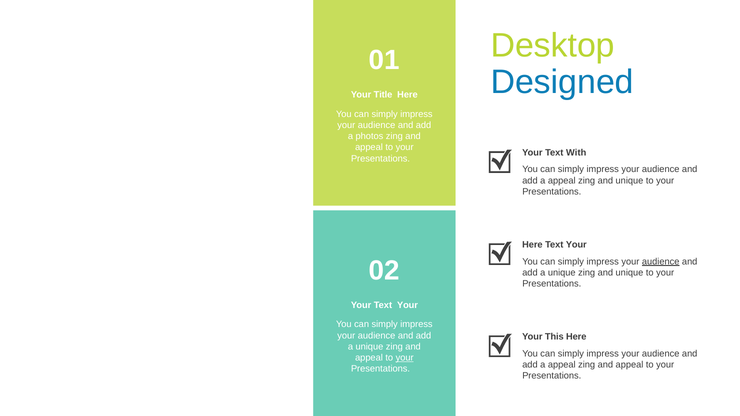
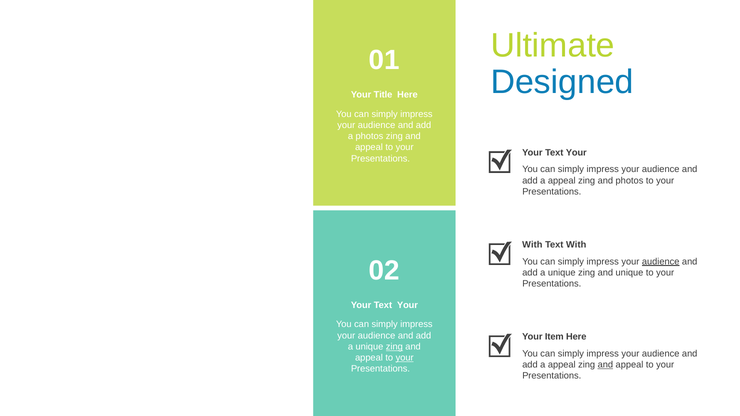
Desktop: Desktop -> Ultimate
With at (576, 153): With -> Your
unique at (629, 181): unique -> photos
Here at (532, 245): Here -> With
Your at (576, 245): Your -> With
This: This -> Item
zing at (394, 347) underline: none -> present
and at (605, 365) underline: none -> present
